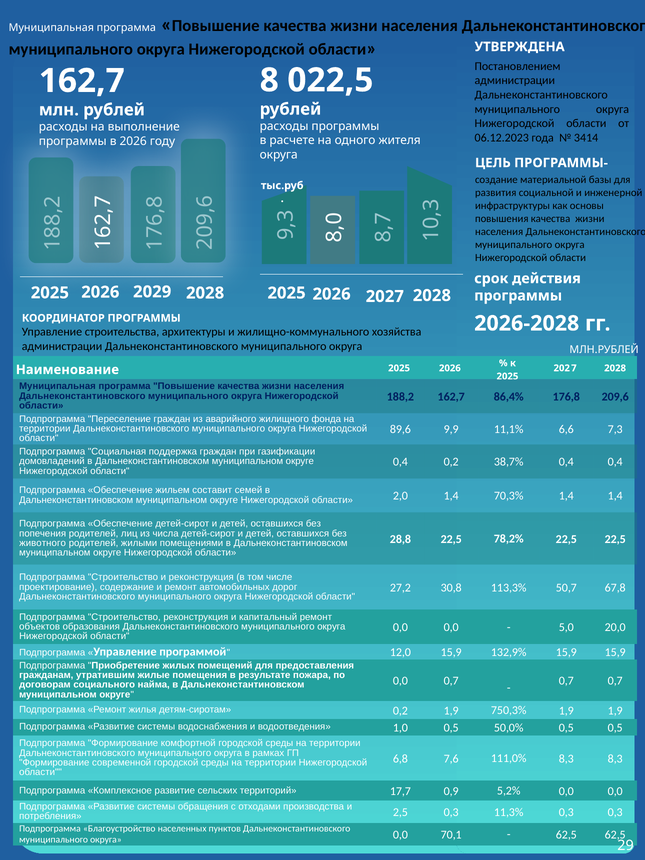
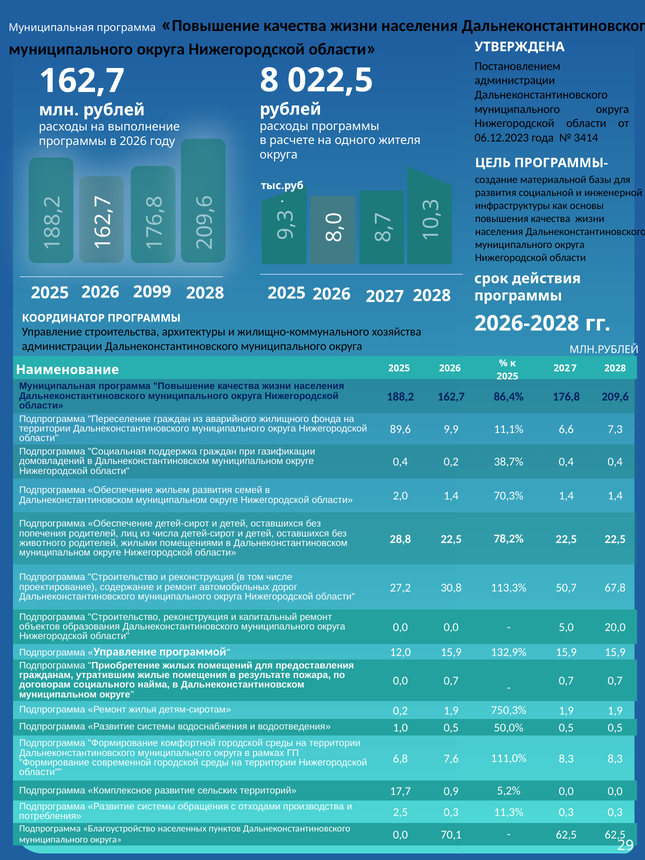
2029: 2029 -> 2099
жильем составит: составит -> развития
